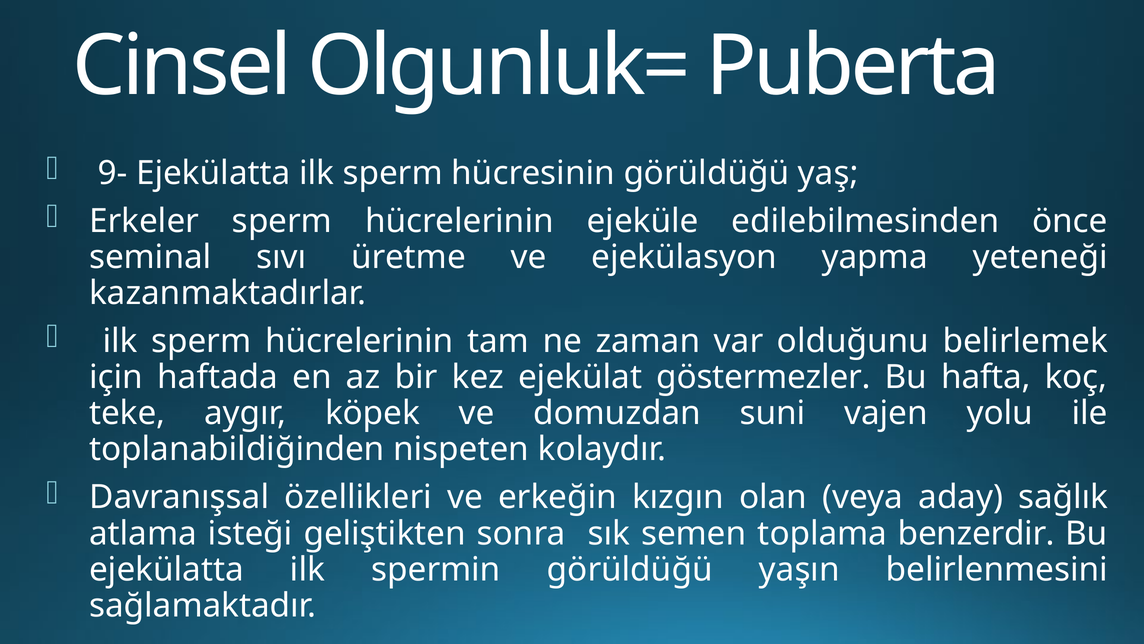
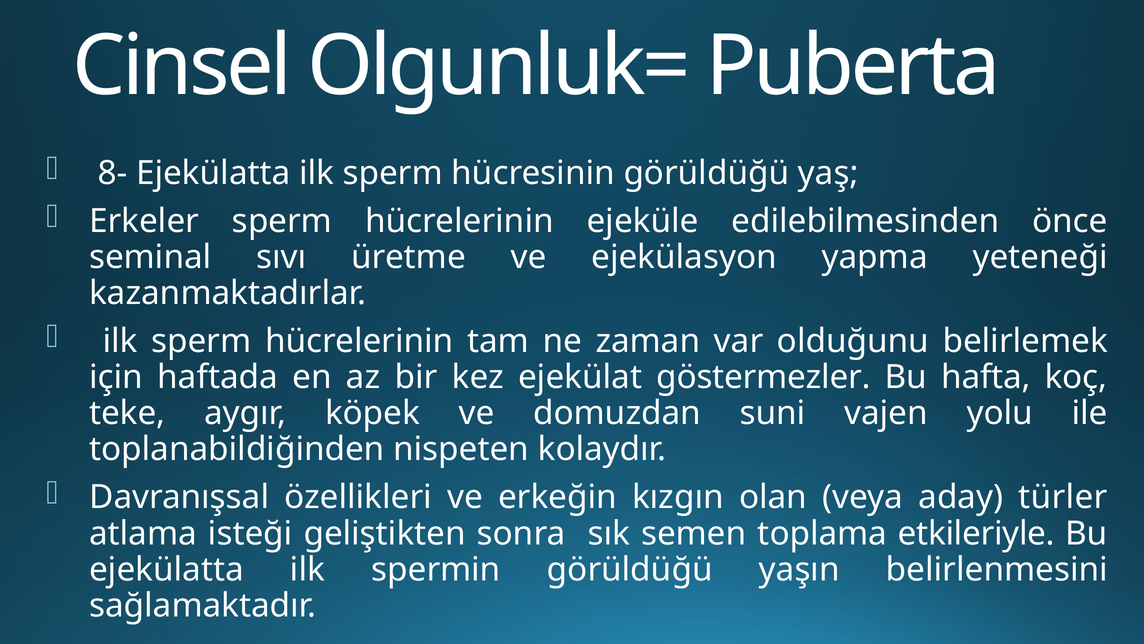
9-: 9- -> 8-
sağlık: sağlık -> türler
benzerdir: benzerdir -> etkileriyle
